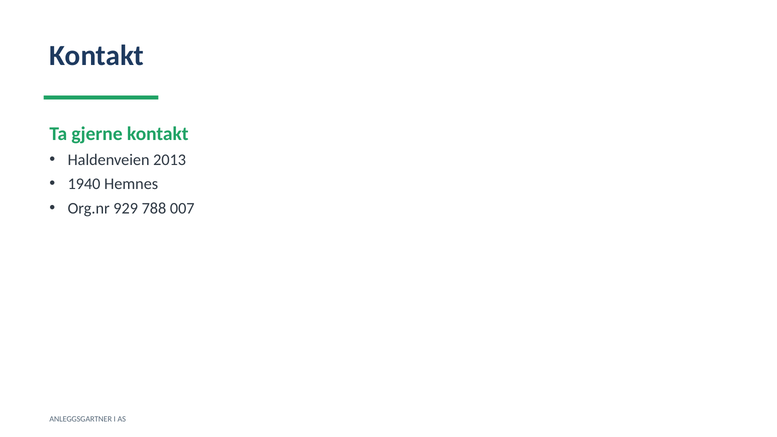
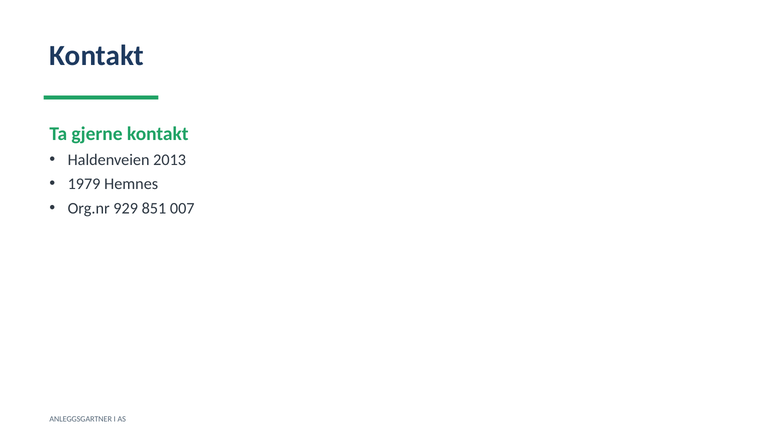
1940: 1940 -> 1979
788: 788 -> 851
